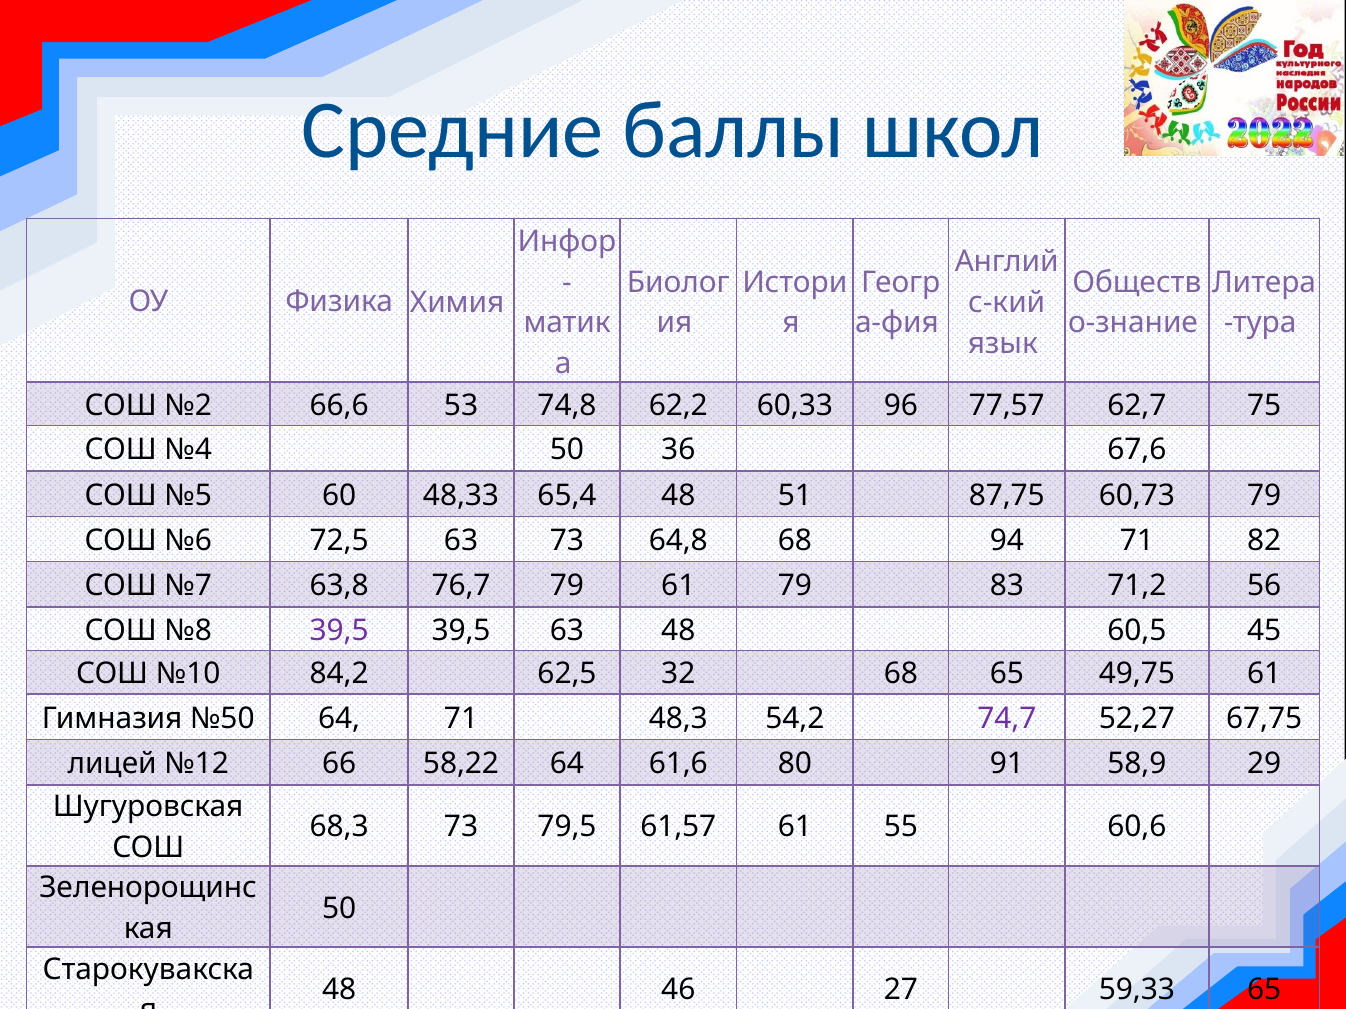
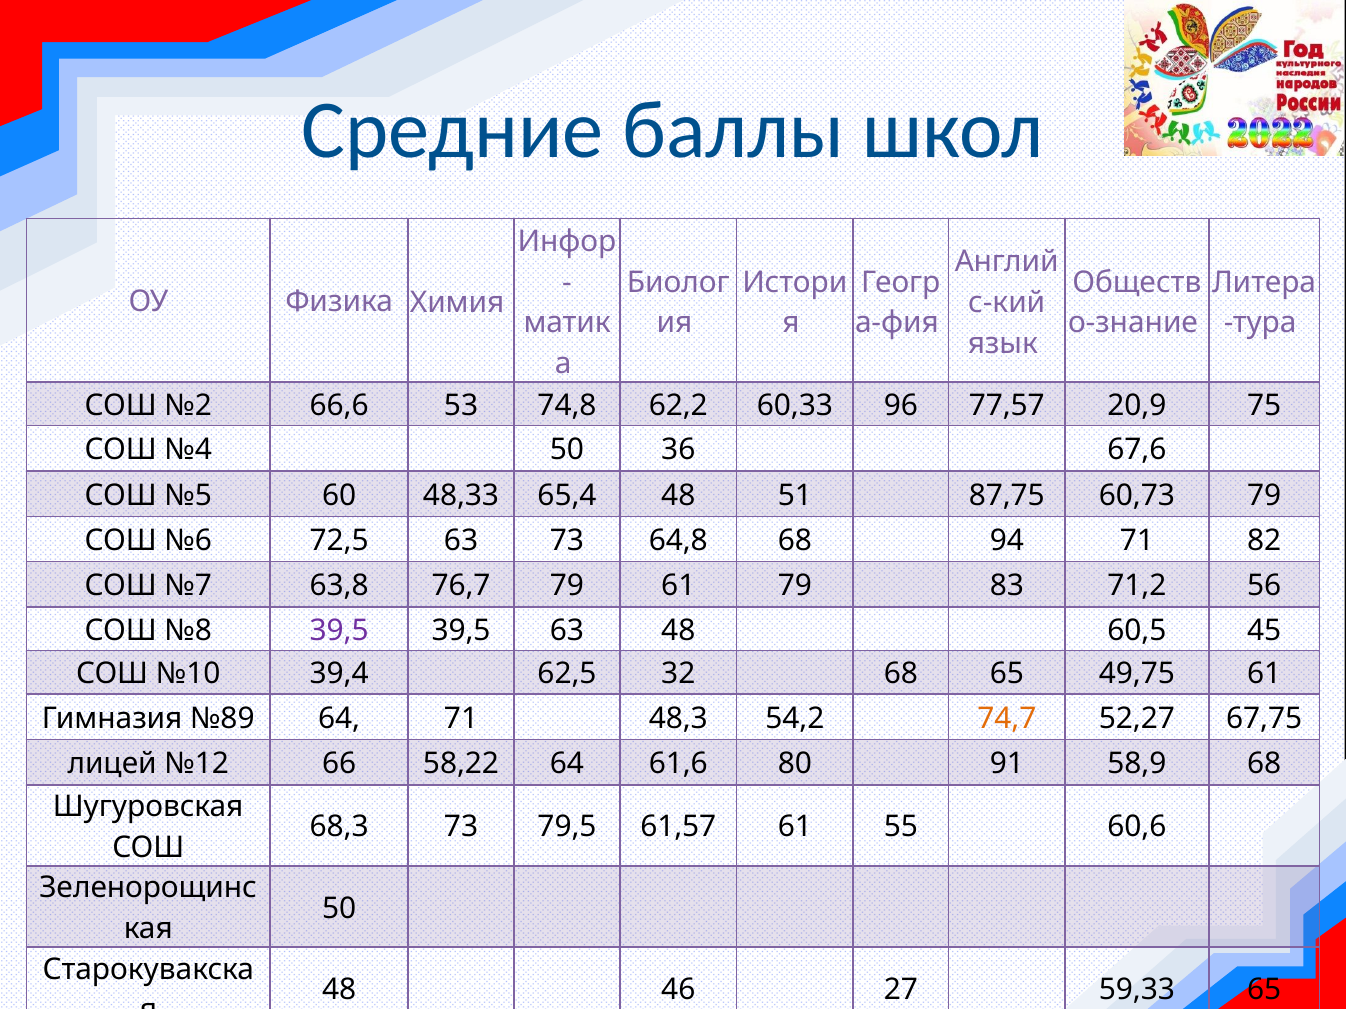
62,7: 62,7 -> 20,9
84,2: 84,2 -> 39,4
№50: №50 -> №89
74,7 colour: purple -> orange
58,9 29: 29 -> 68
